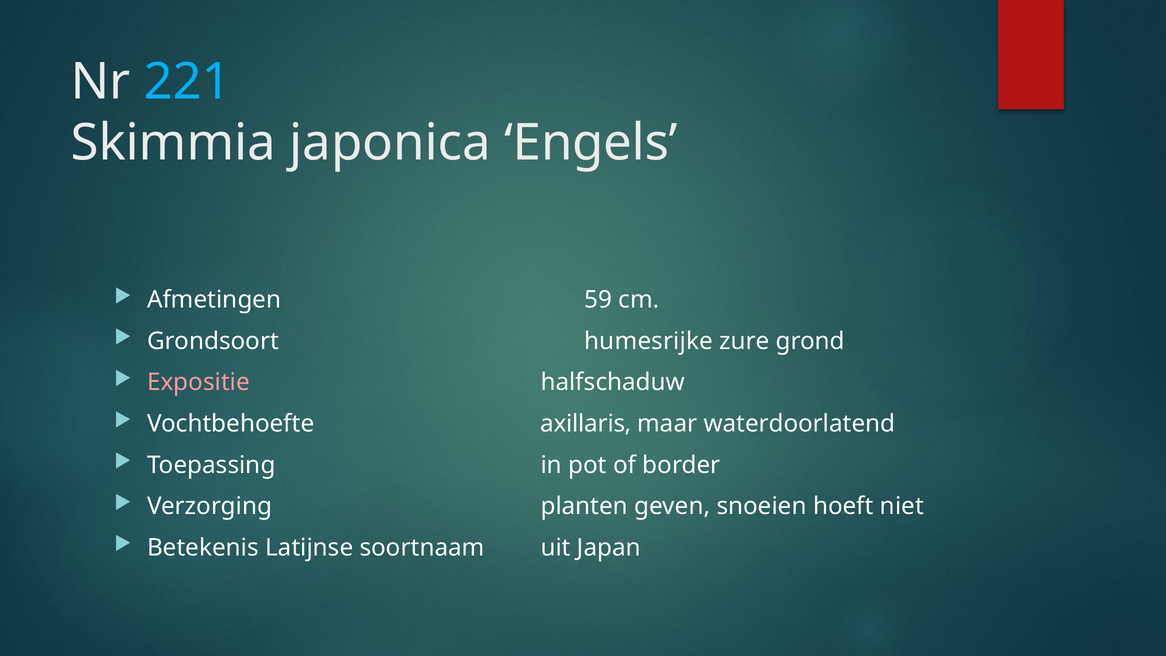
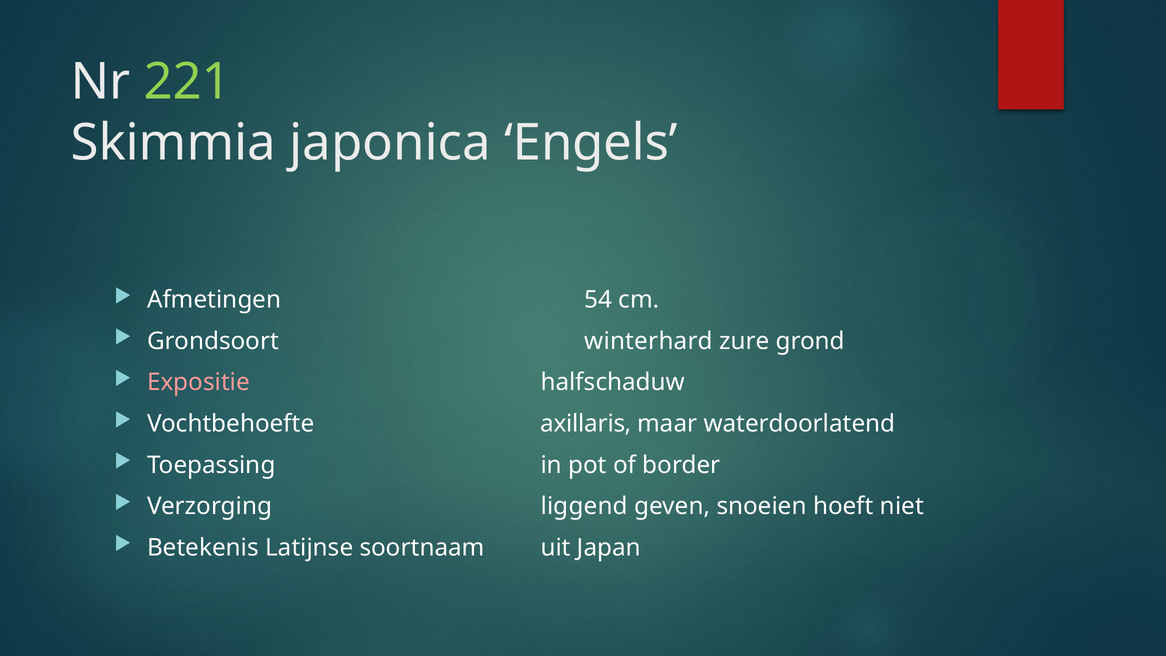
221 colour: light blue -> light green
59: 59 -> 54
humesrijke: humesrijke -> winterhard
planten: planten -> liggend
